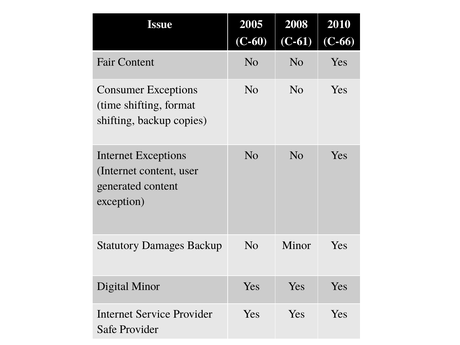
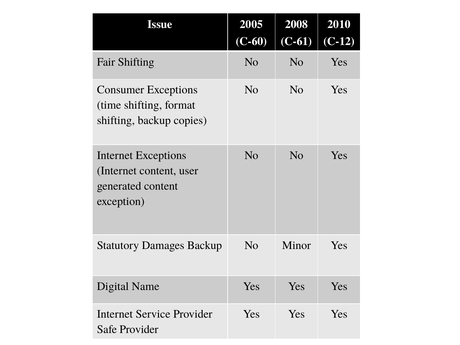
C-66: C-66 -> C-12
Fair Content: Content -> Shifting
Digital Minor: Minor -> Name
